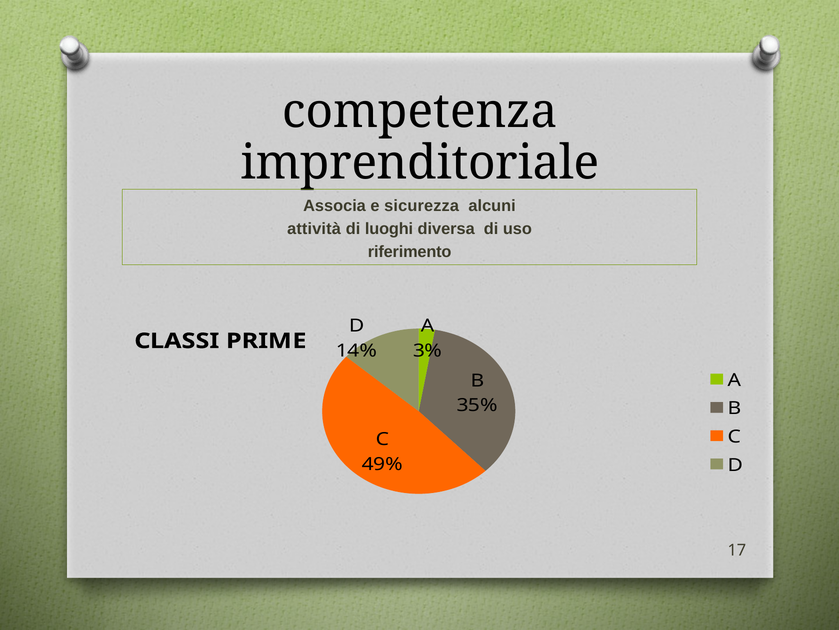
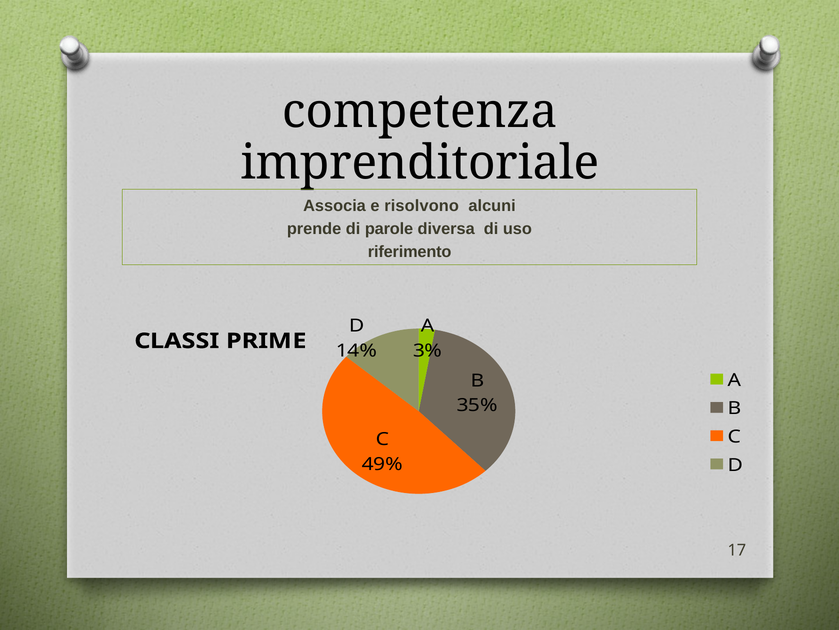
sicurezza: sicurezza -> risolvono
attività: attività -> prende
luoghi: luoghi -> parole
